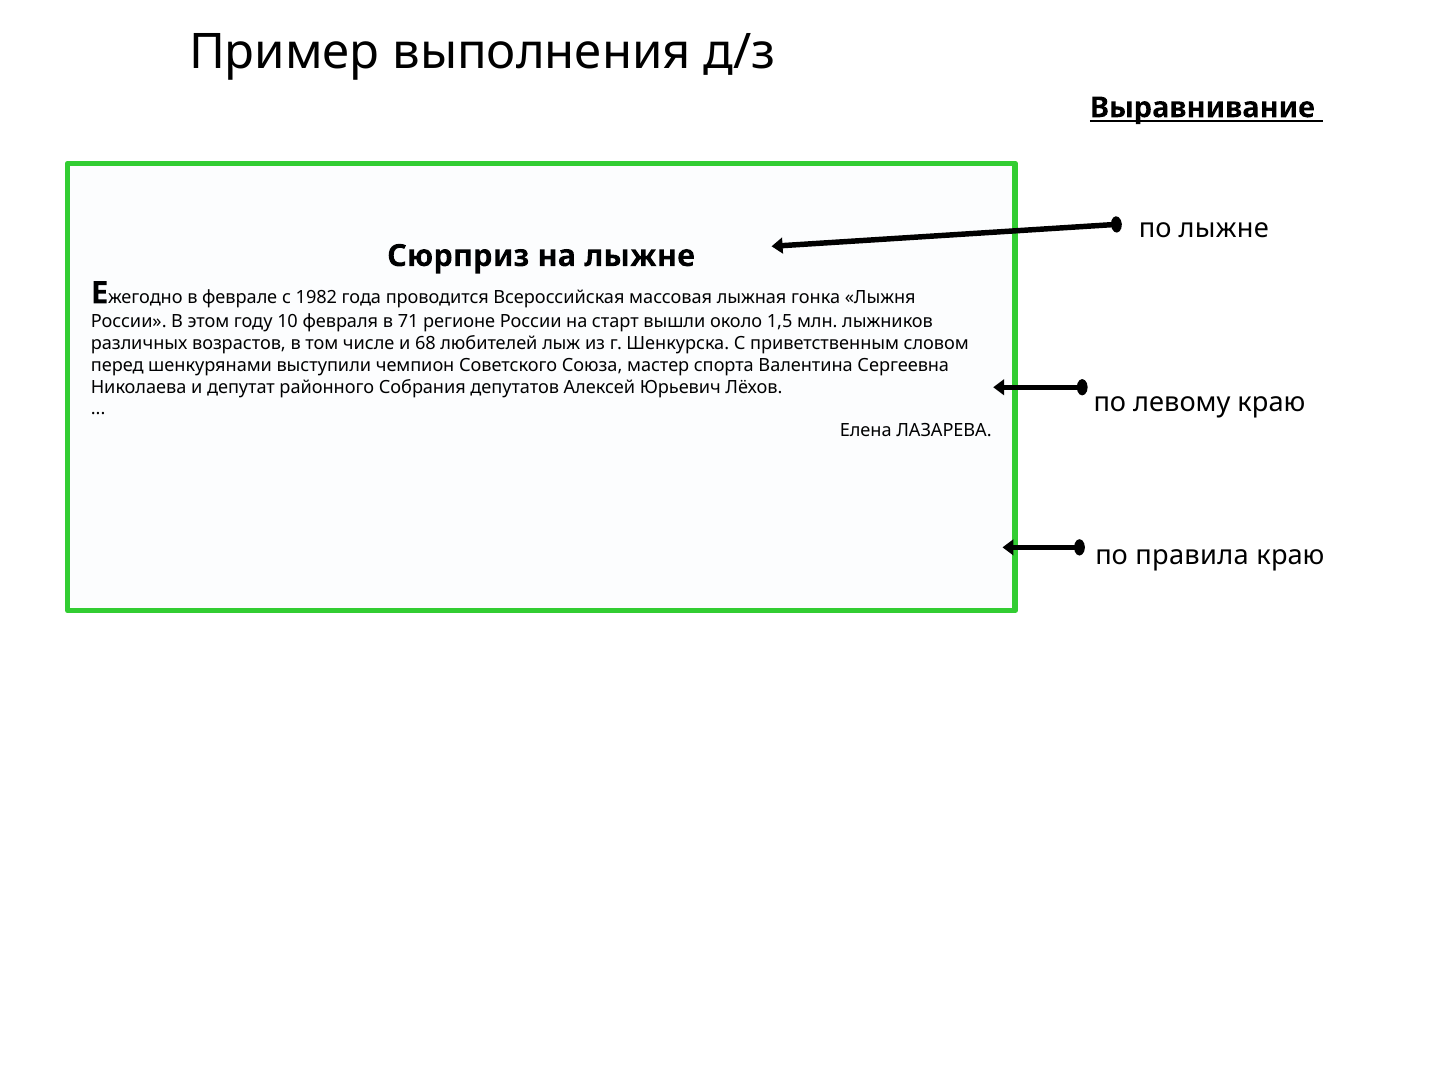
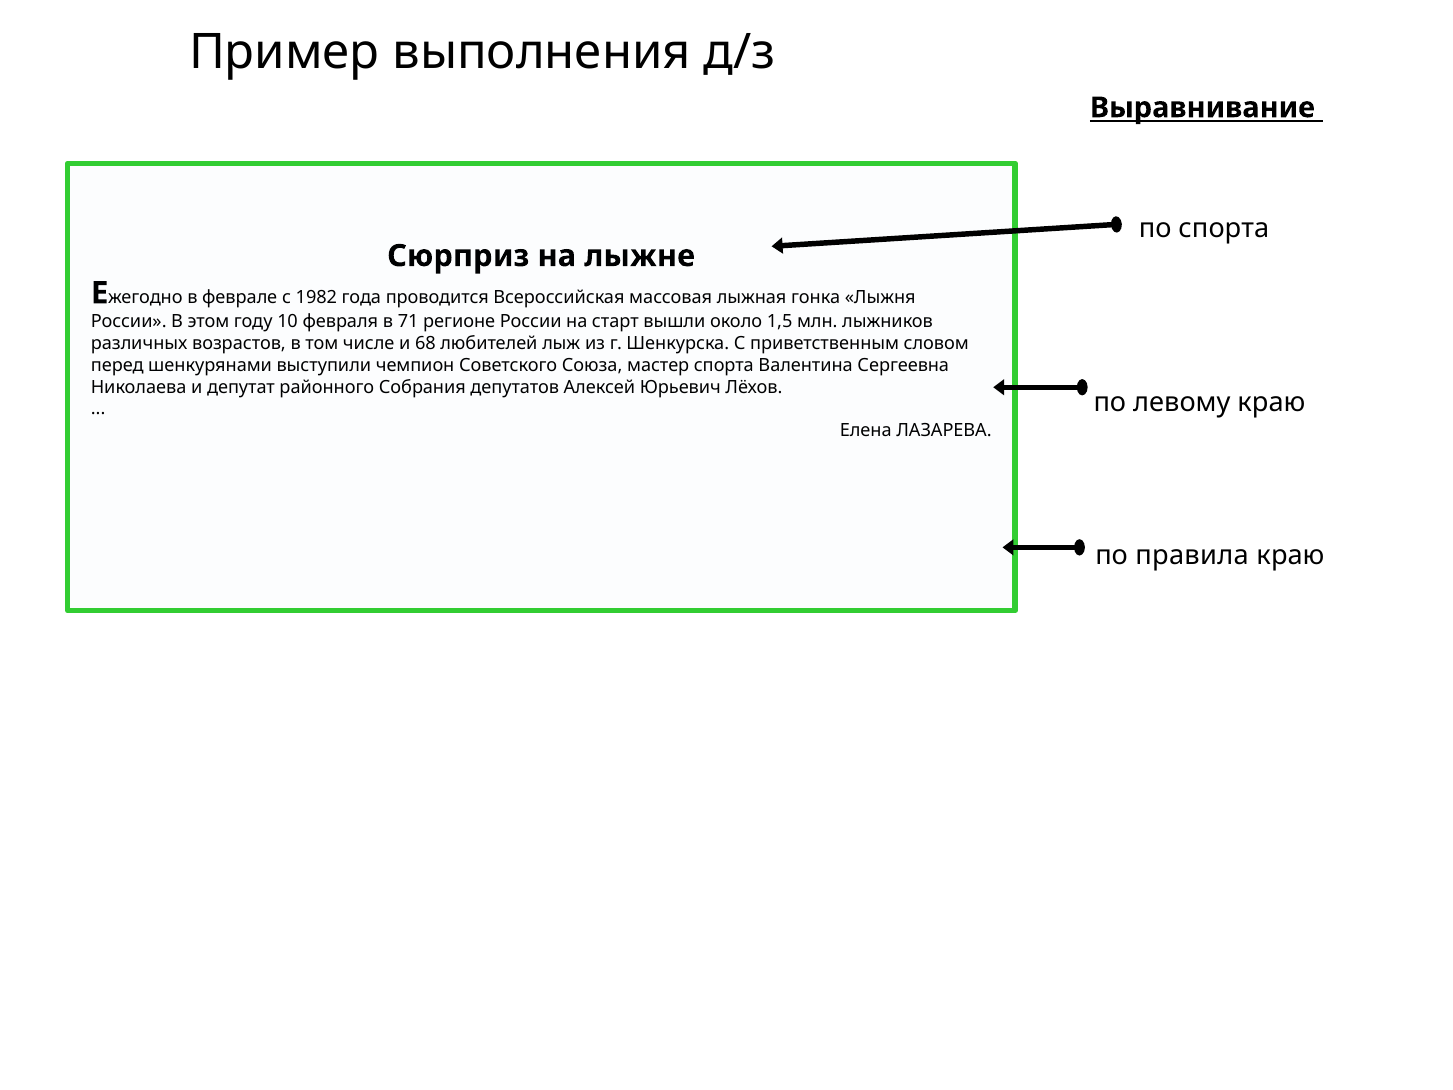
по лыжне: лыжне -> спорта
